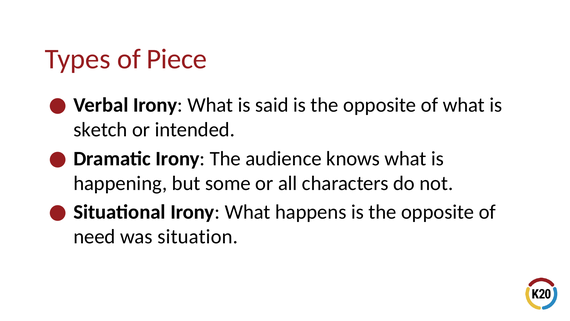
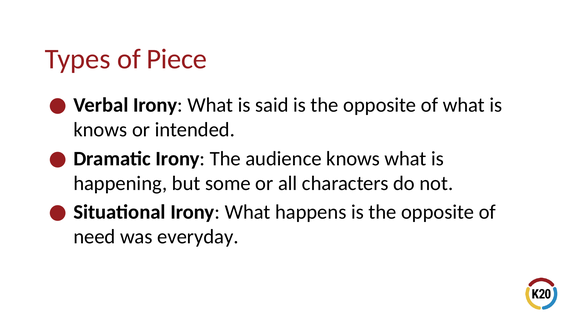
sketch at (100, 130): sketch -> knows
situation: situation -> everyday
